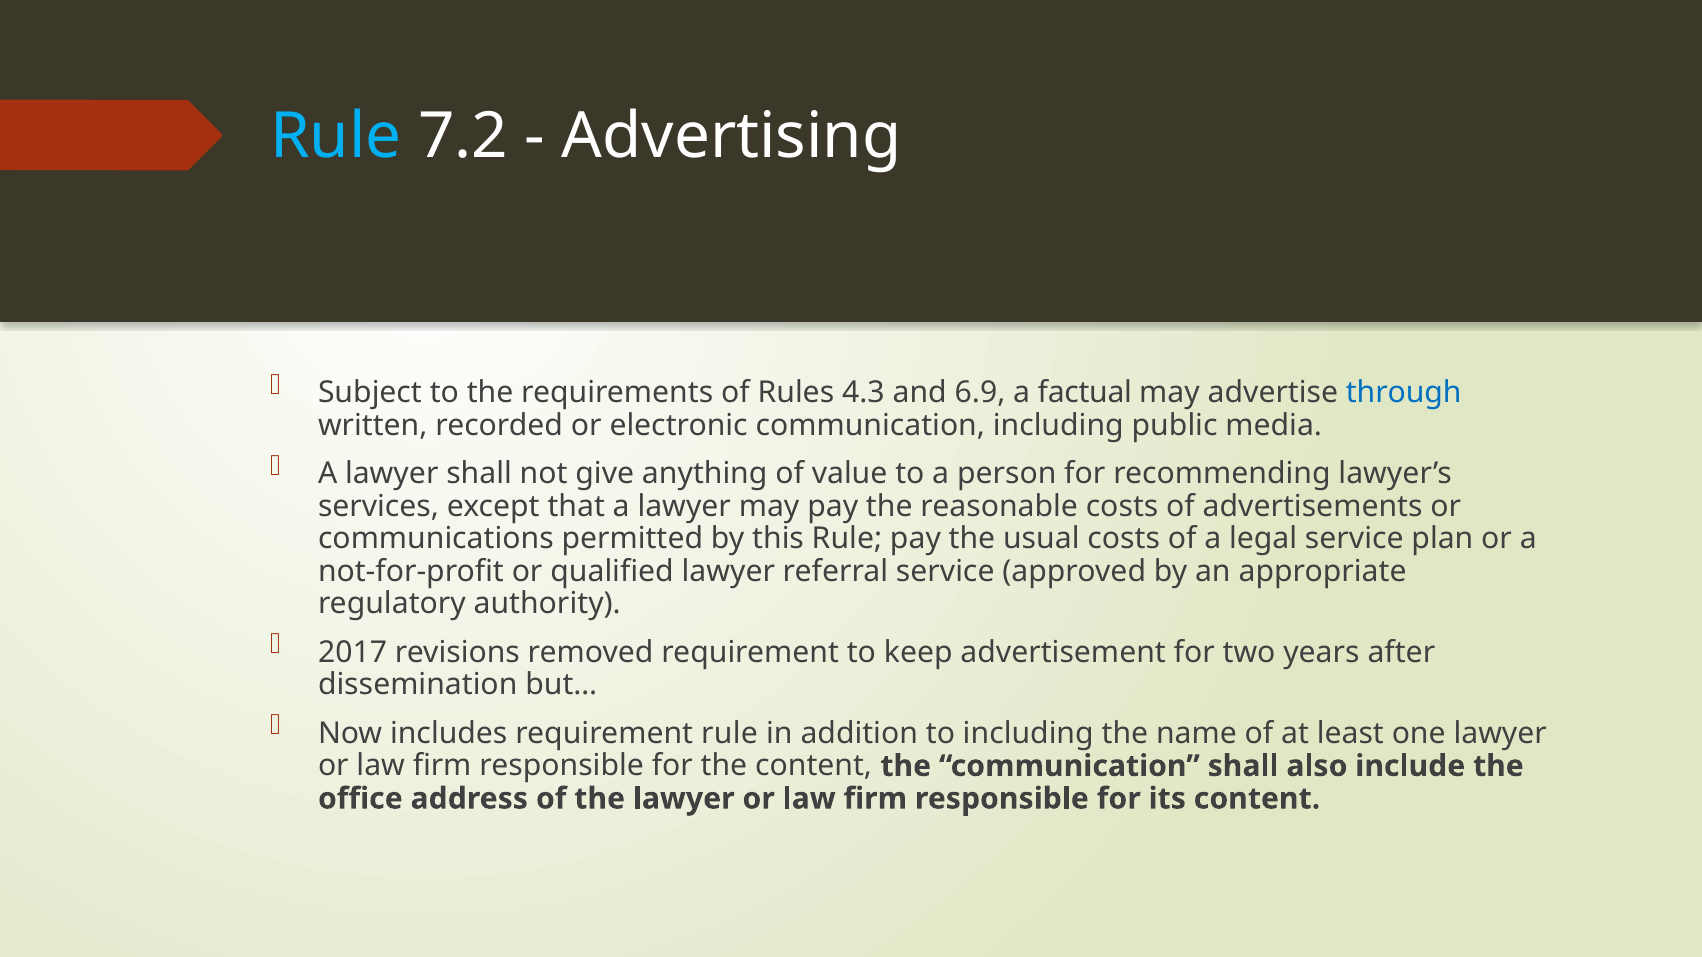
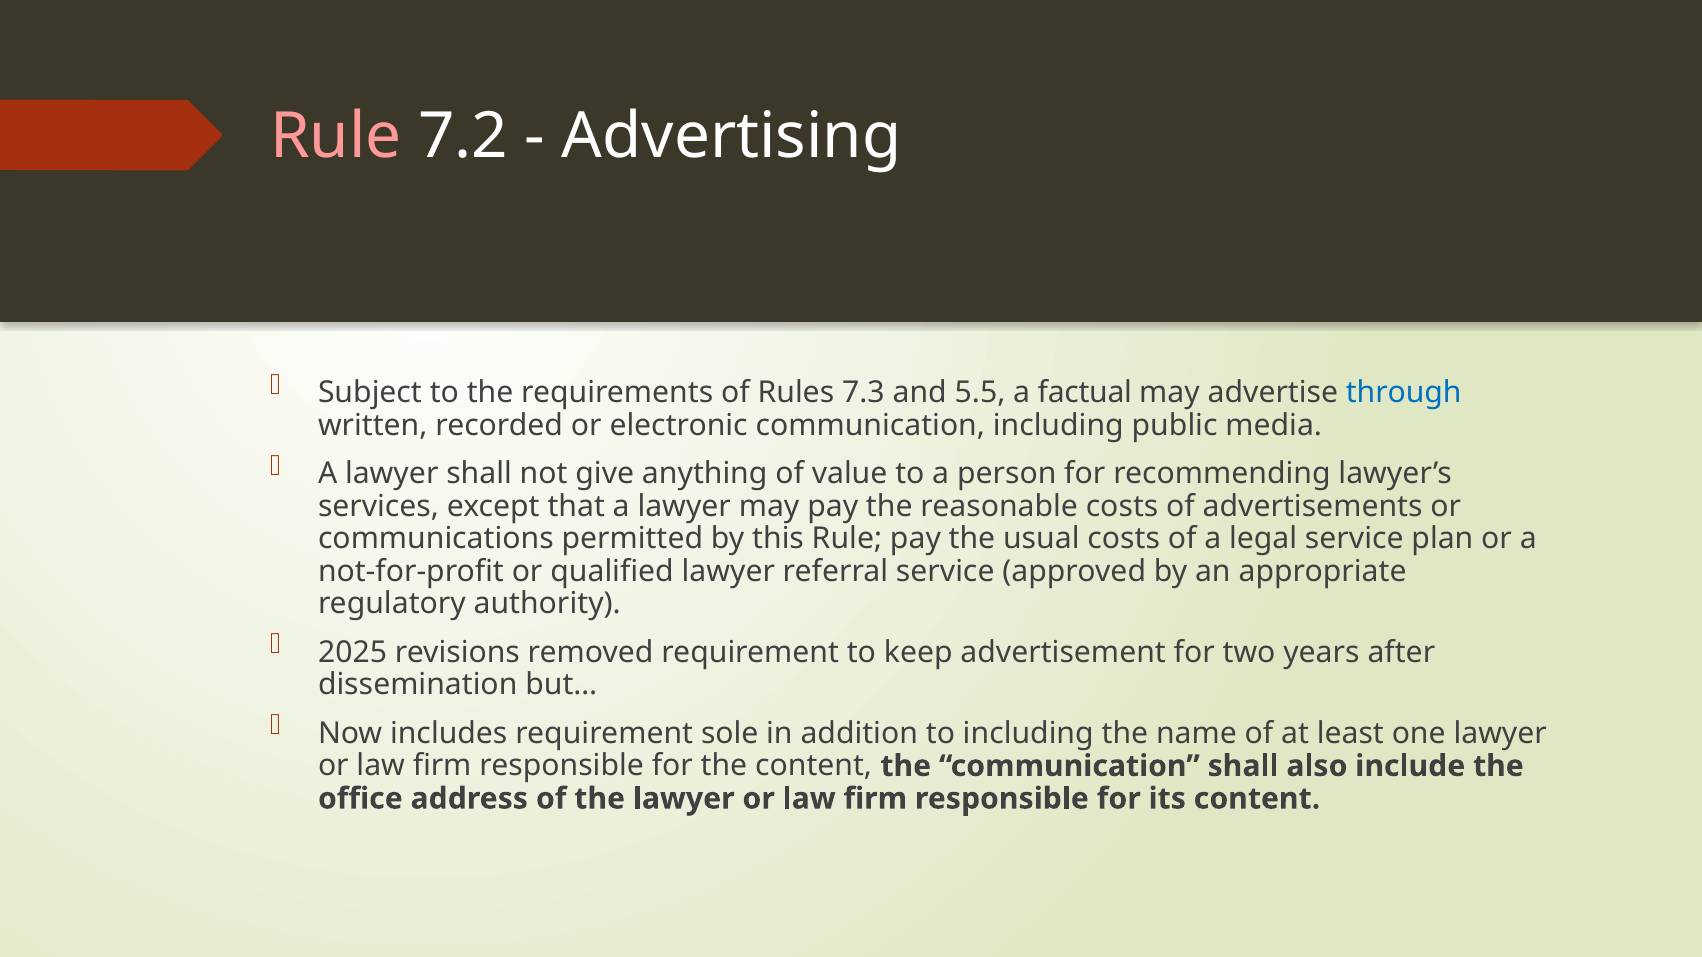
Rule at (336, 136) colour: light blue -> pink
4.3: 4.3 -> 7.3
6.9: 6.9 -> 5.5
2017: 2017 -> 2025
requirement rule: rule -> sole
